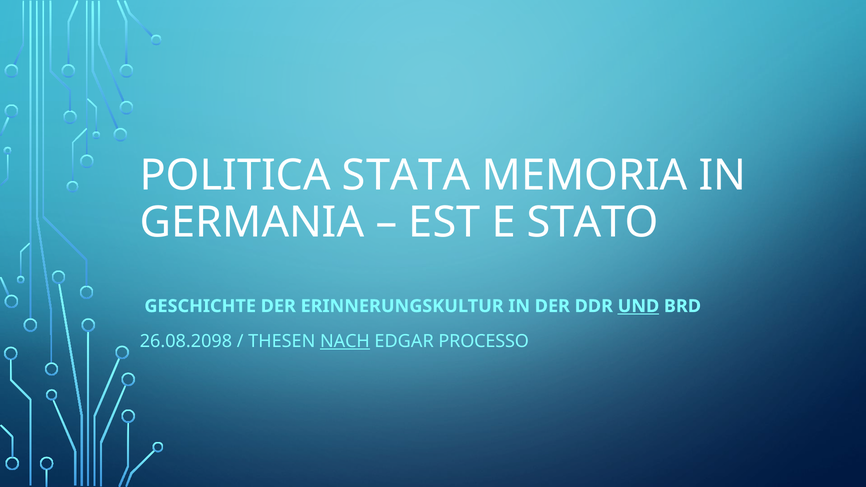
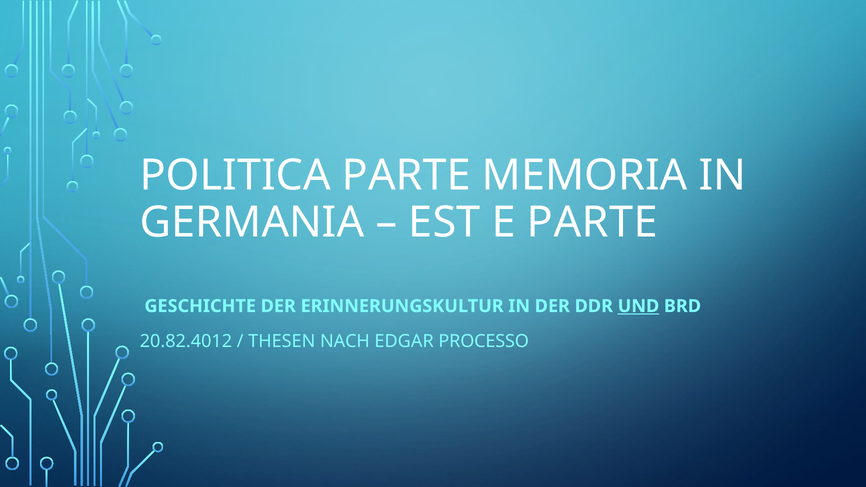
POLITICA STATA: STATA -> PARTE
E STATO: STATO -> PARTE
26.08.2098: 26.08.2098 -> 20.82.4012
NACH underline: present -> none
